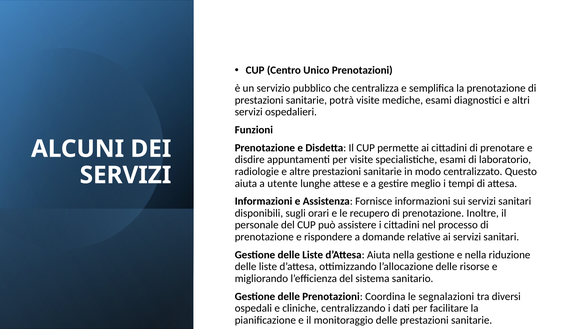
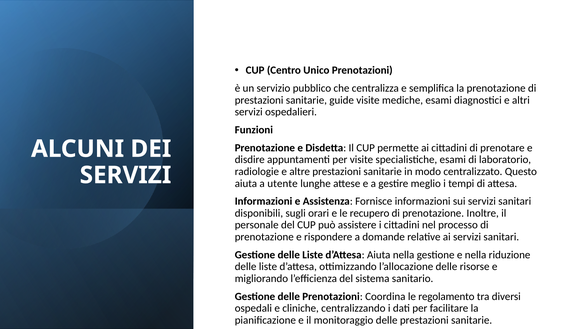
potrà: potrà -> guide
segnalazioni: segnalazioni -> regolamento
